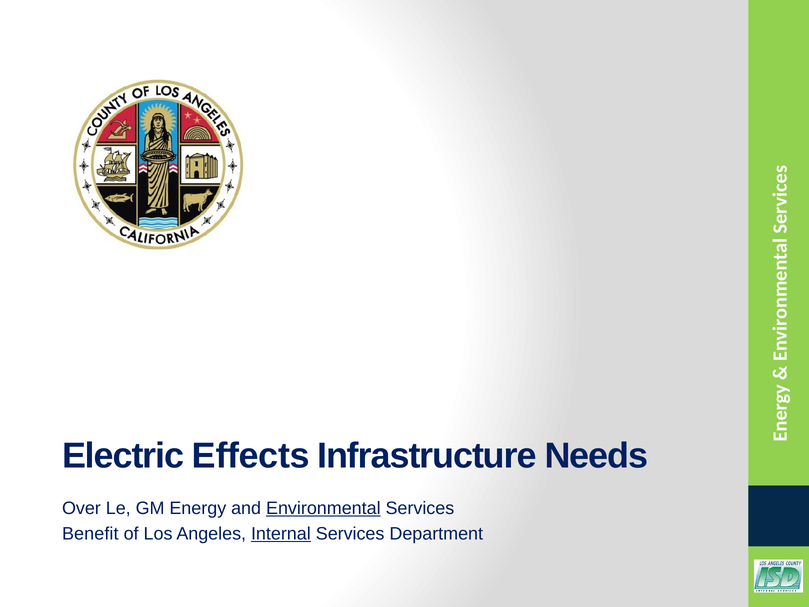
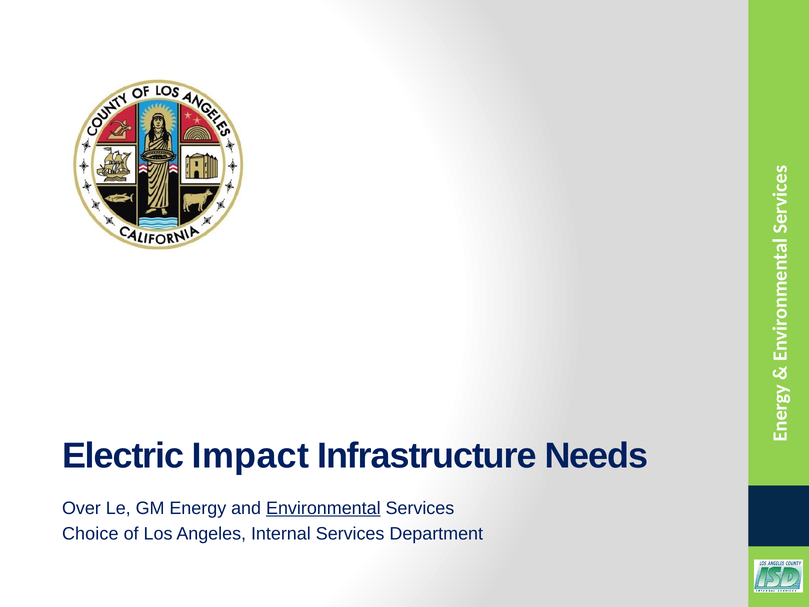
Effects: Effects -> Impact
Benefit: Benefit -> Choice
Internal underline: present -> none
